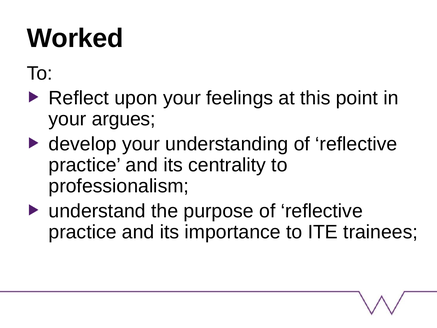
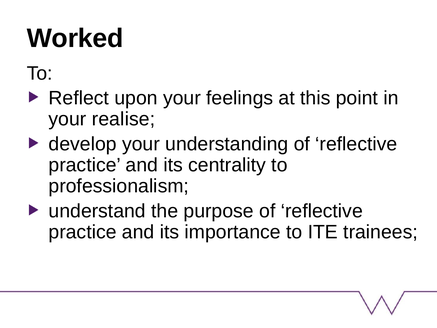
argues: argues -> realise
